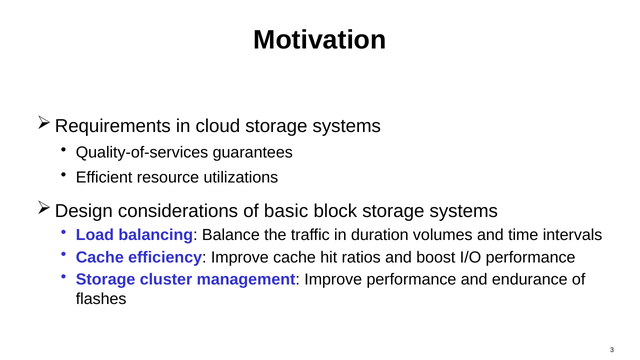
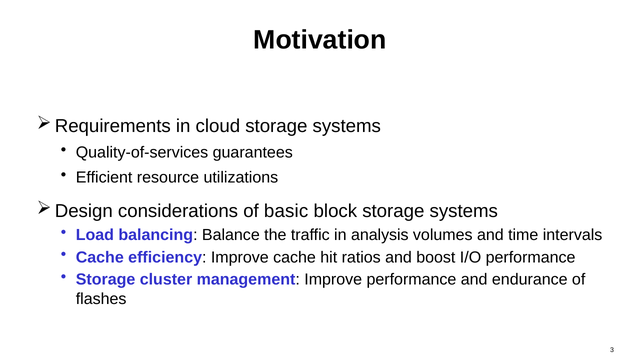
duration: duration -> analysis
